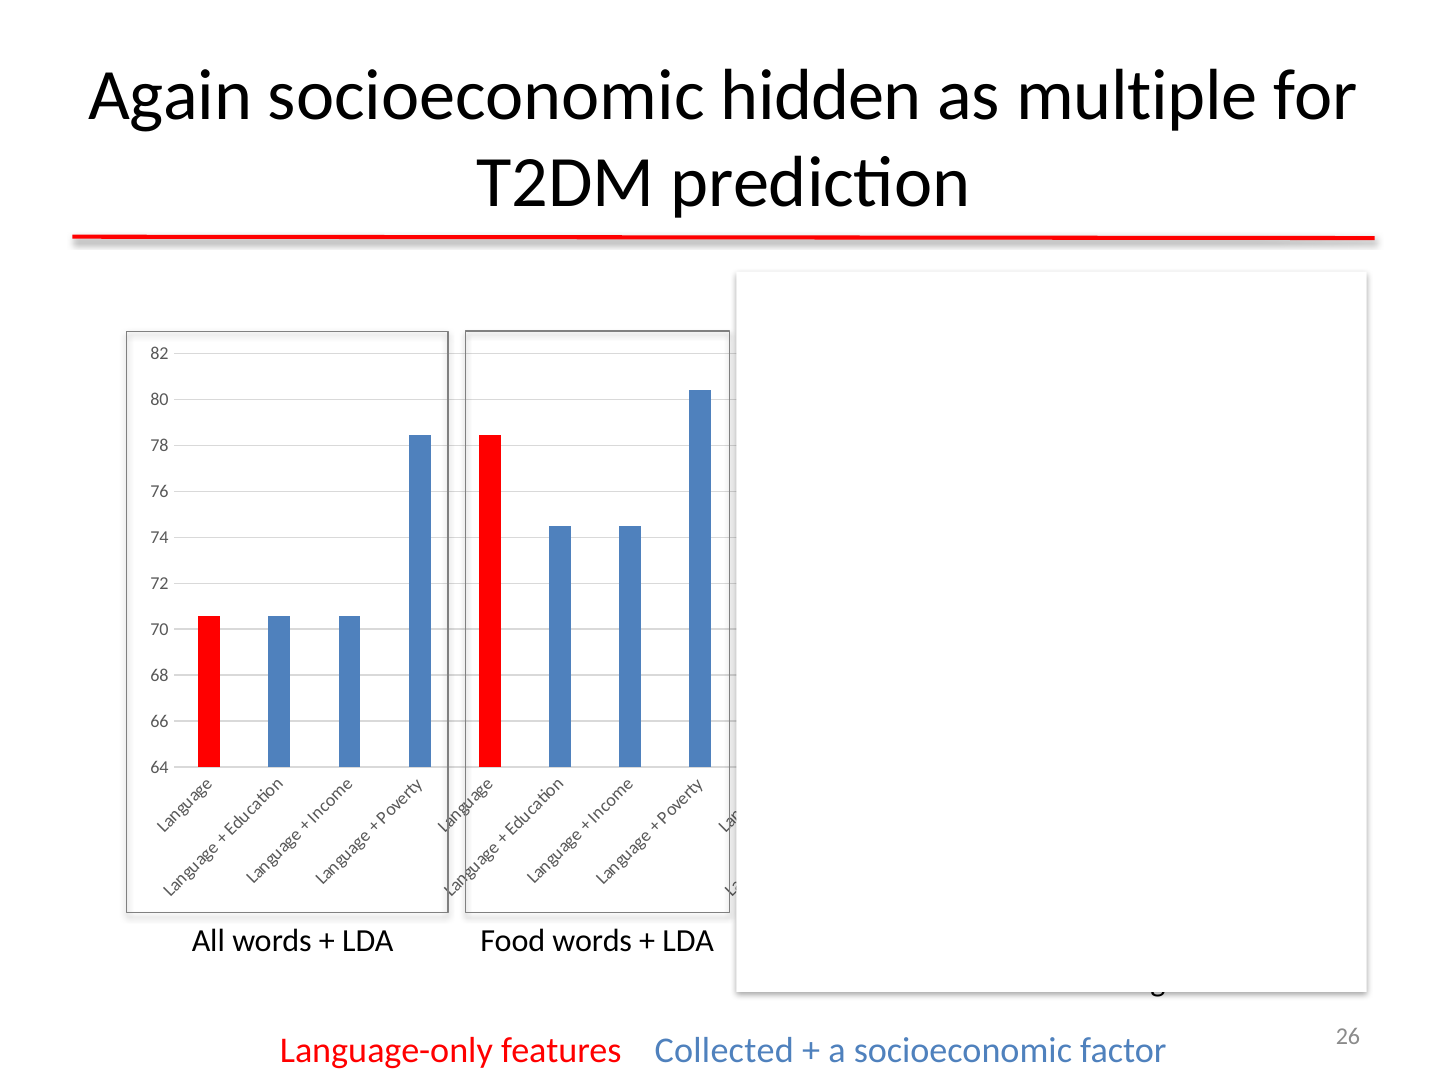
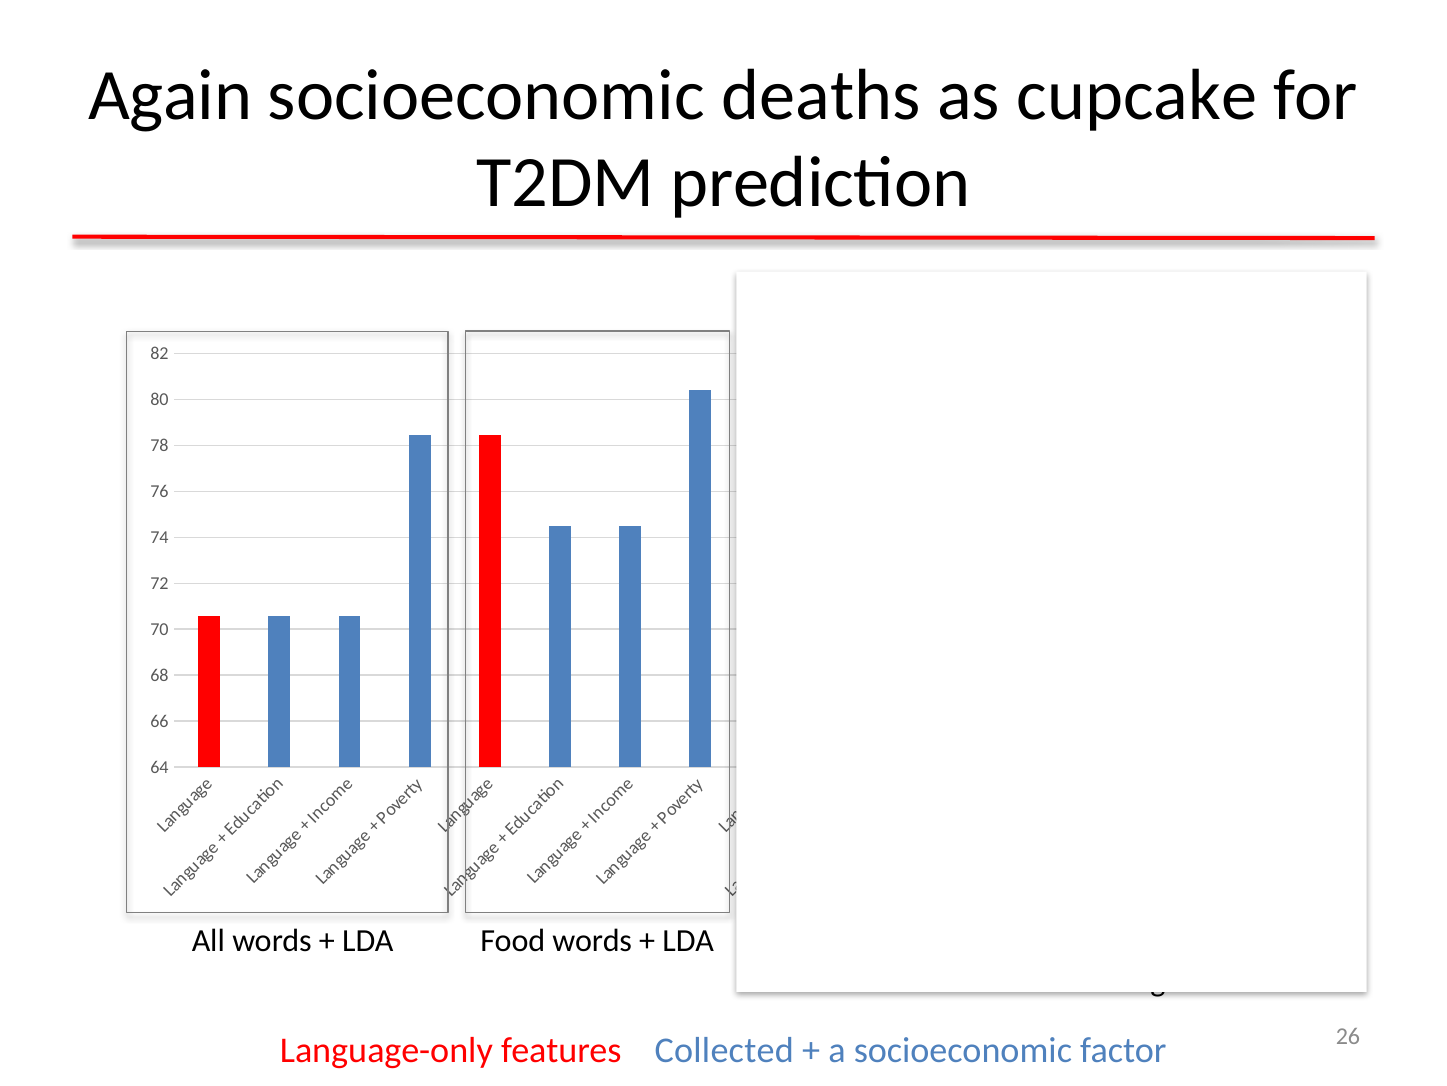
hidden: hidden -> deaths
multiple: multiple -> cupcake
